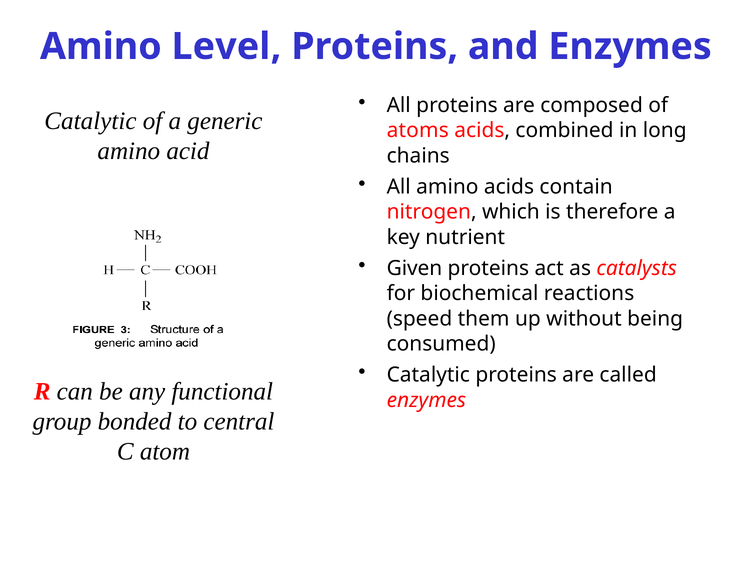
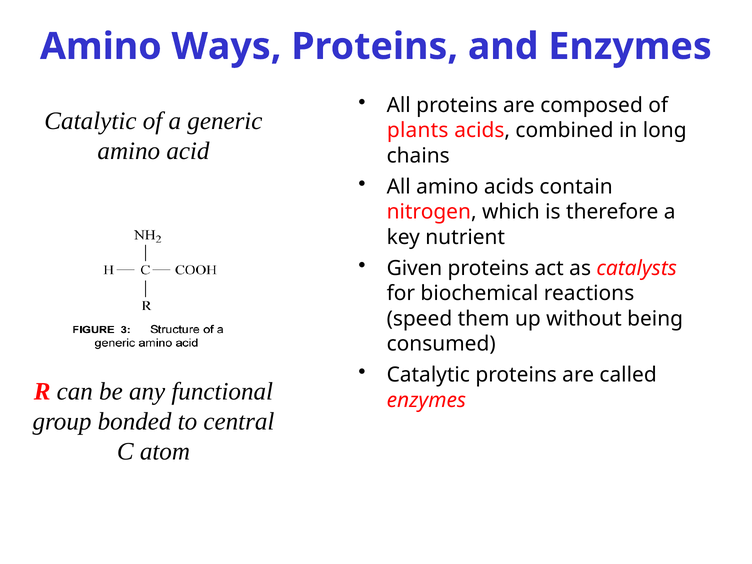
Level: Level -> Ways
atoms: atoms -> plants
